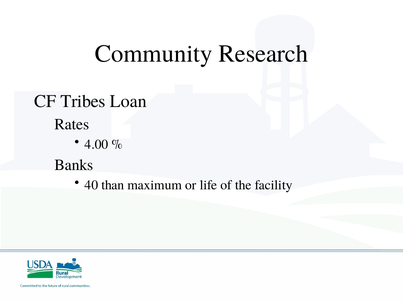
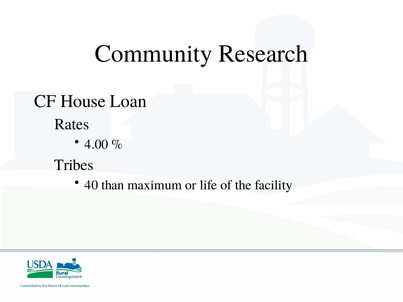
Tribes: Tribes -> House
Banks: Banks -> Tribes
